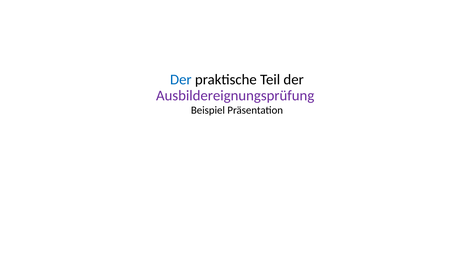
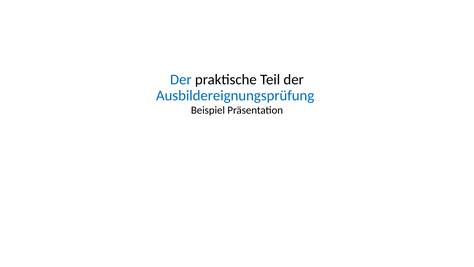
Ausbildereignungsprüfung colour: purple -> blue
